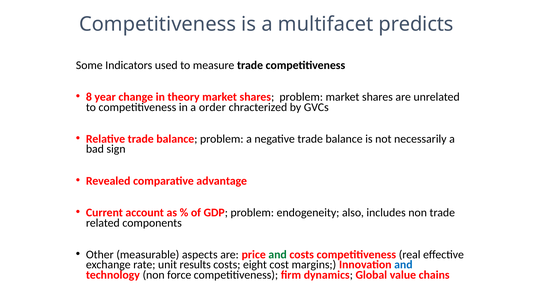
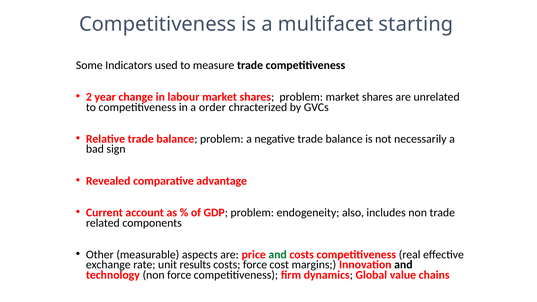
predicts: predicts -> starting
8: 8 -> 2
theory: theory -> labour
costs eight: eight -> force
and at (403, 265) colour: blue -> black
